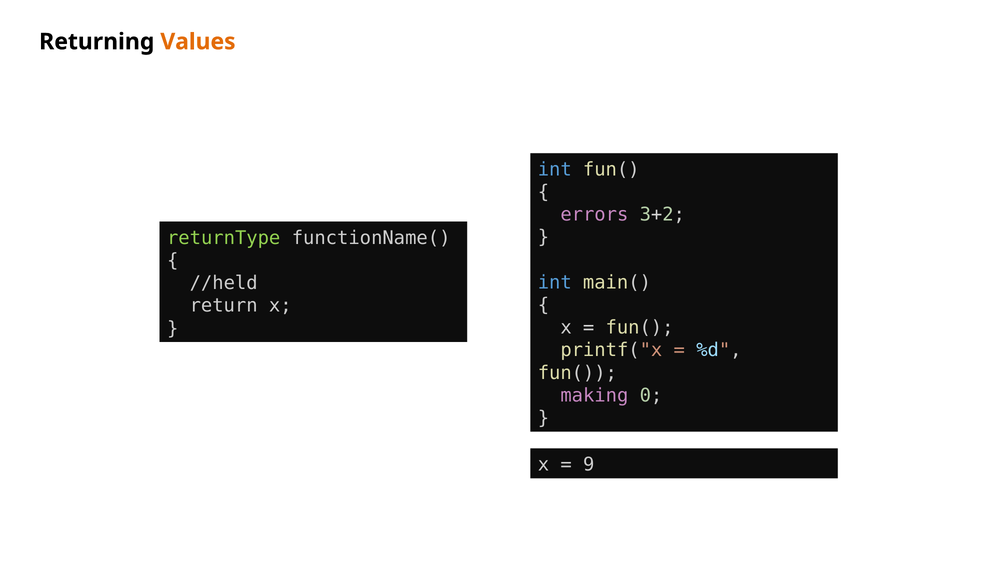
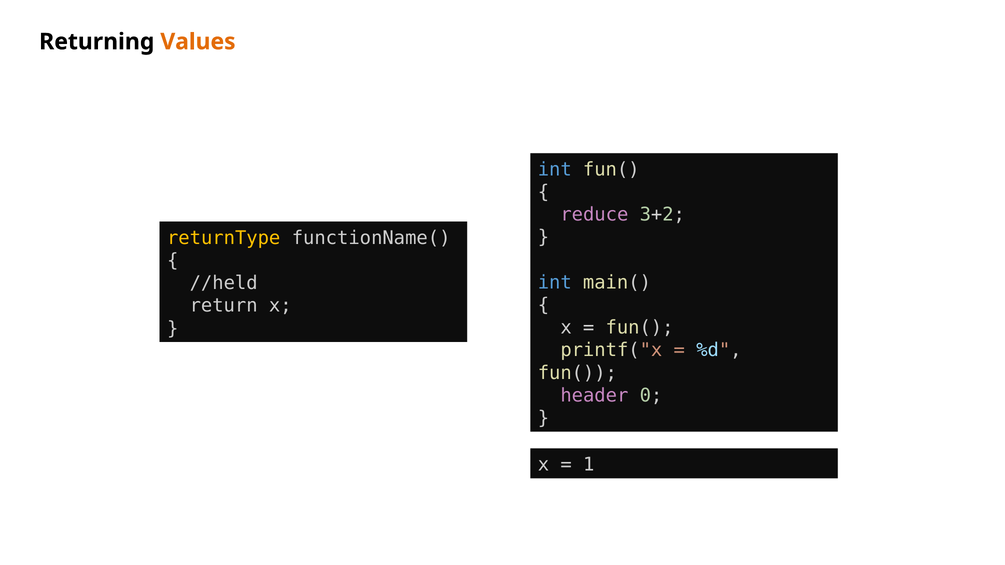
errors: errors -> reduce
returnType colour: light green -> yellow
making: making -> header
9: 9 -> 1
